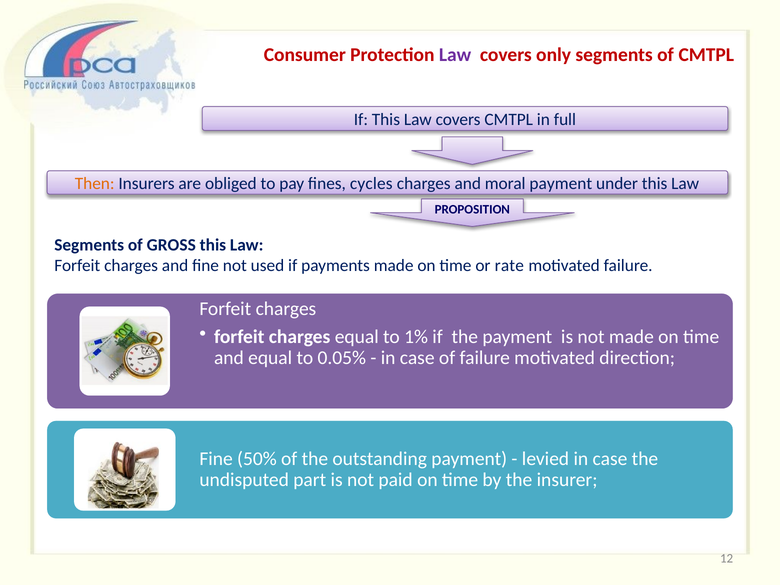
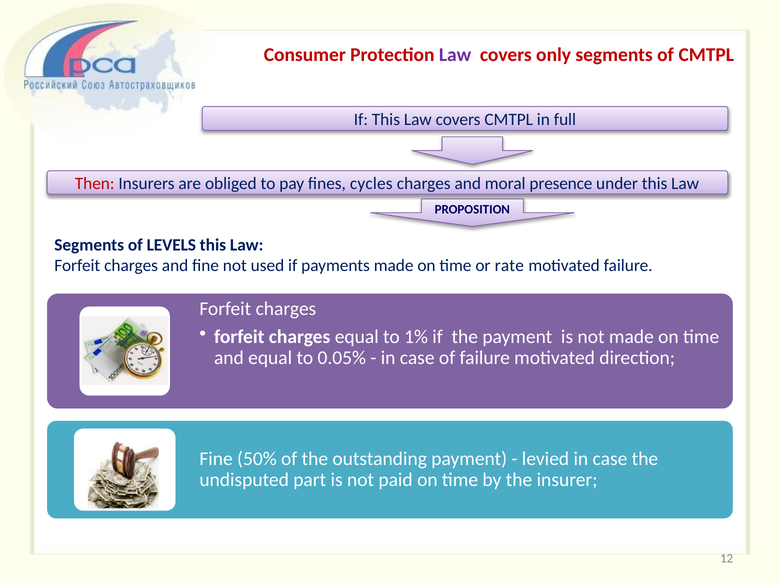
Then colour: orange -> red
moral payment: payment -> presence
GROSS: GROSS -> LEVELS
